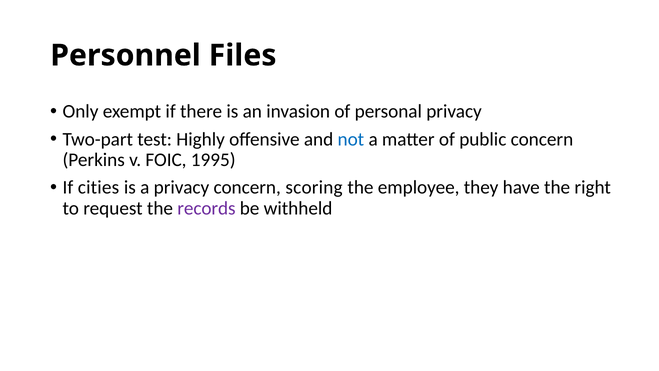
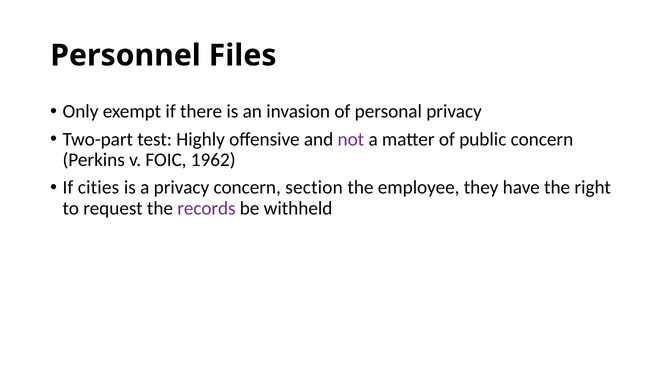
not colour: blue -> purple
1995: 1995 -> 1962
scoring: scoring -> section
